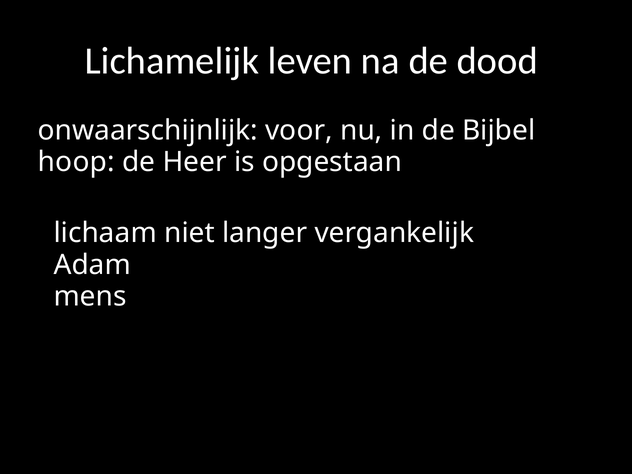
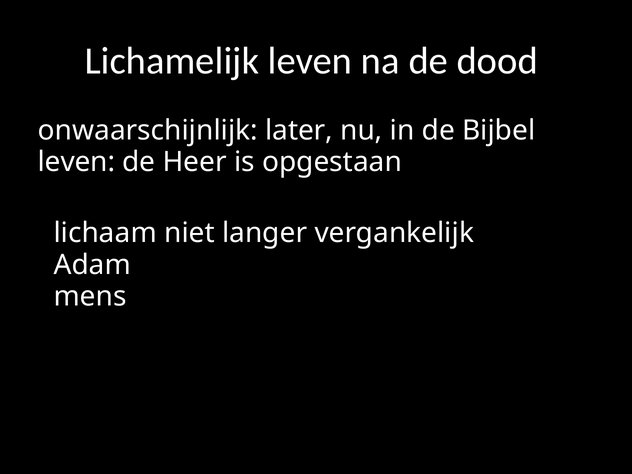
voor: voor -> later
hoop at (76, 162): hoop -> leven
